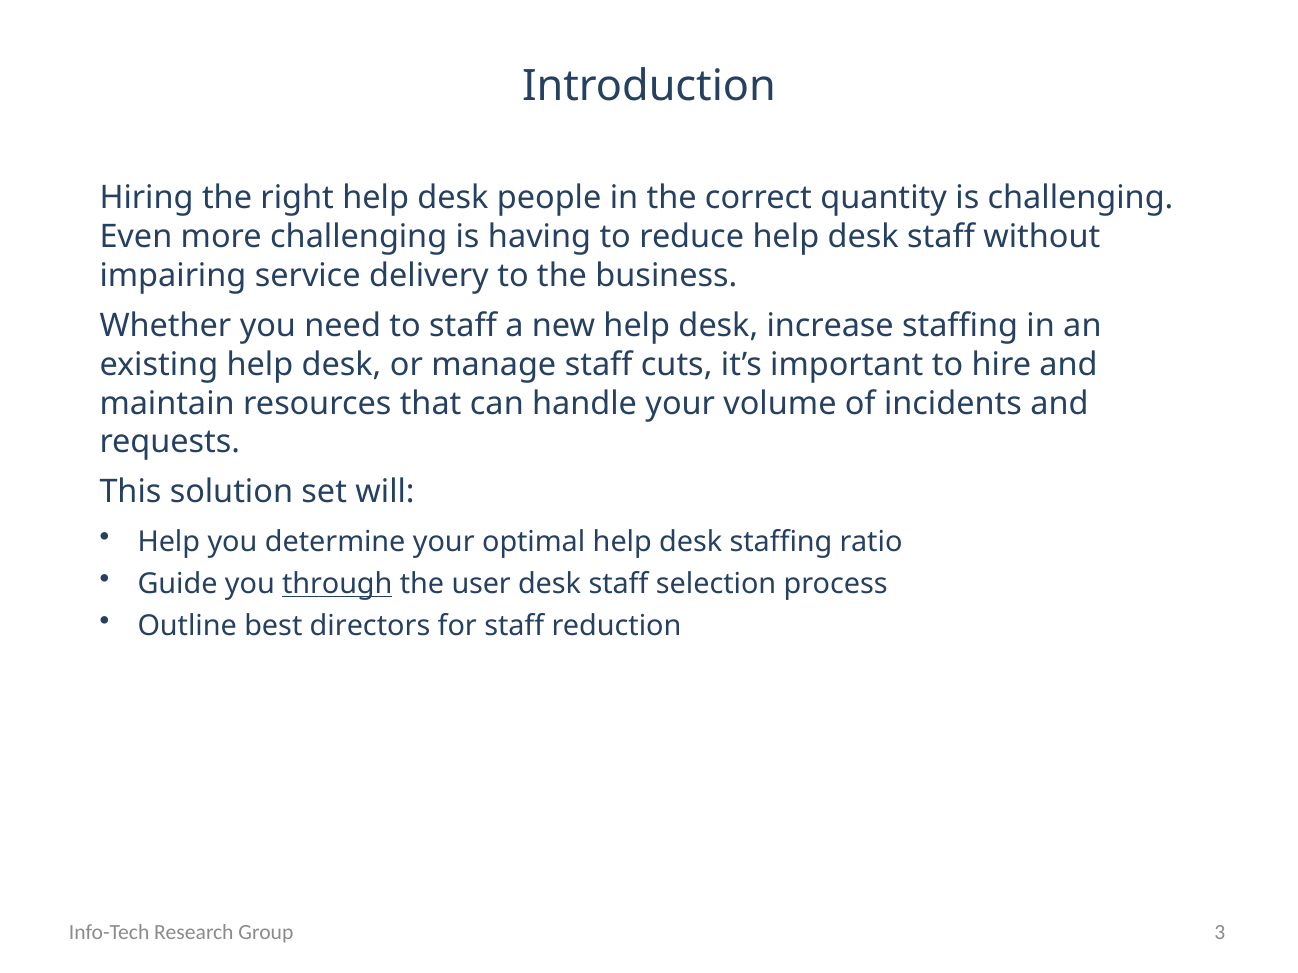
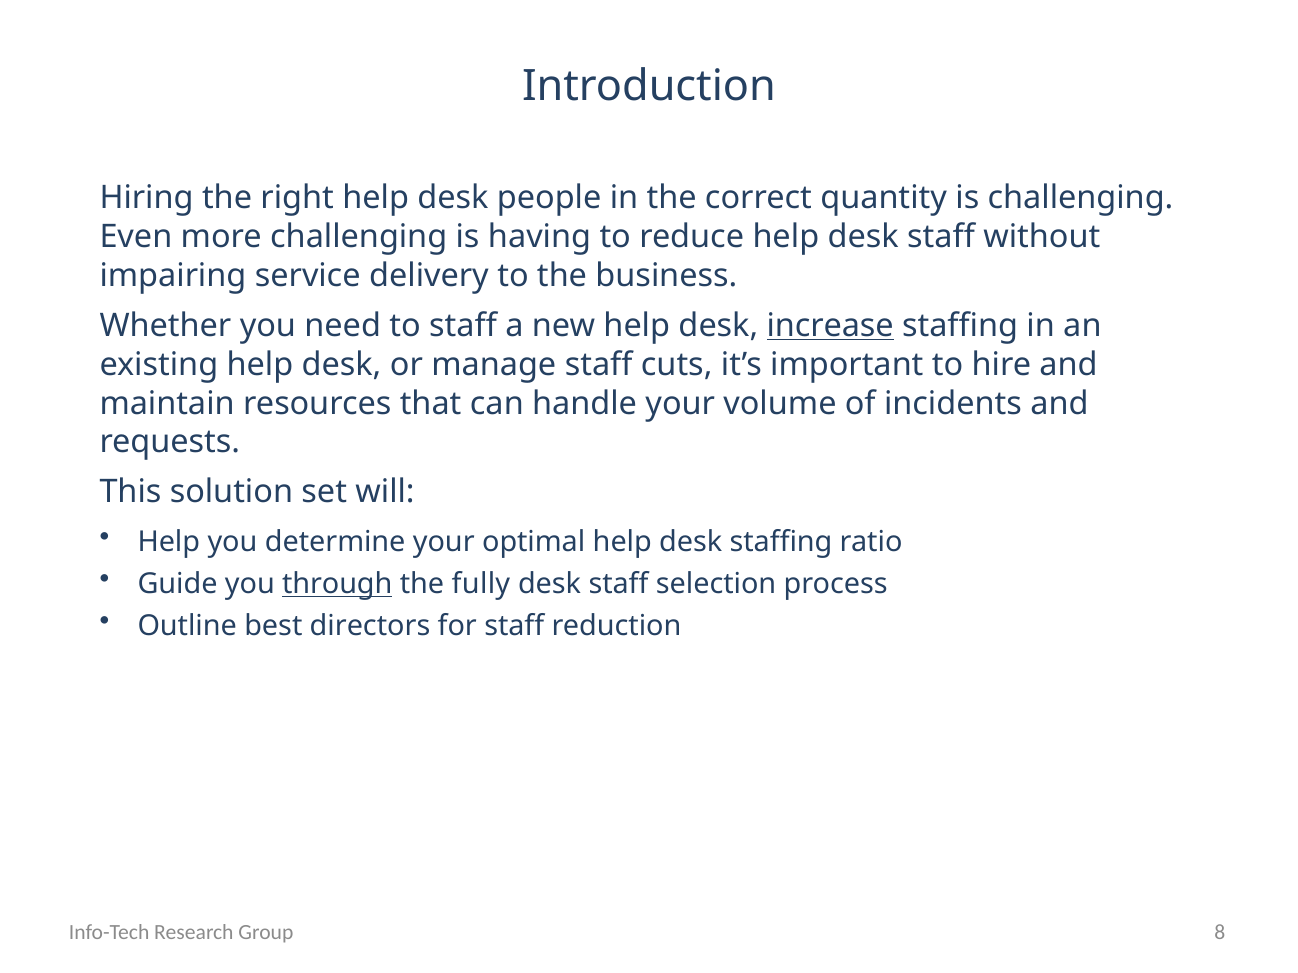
increase underline: none -> present
user: user -> fully
3: 3 -> 8
